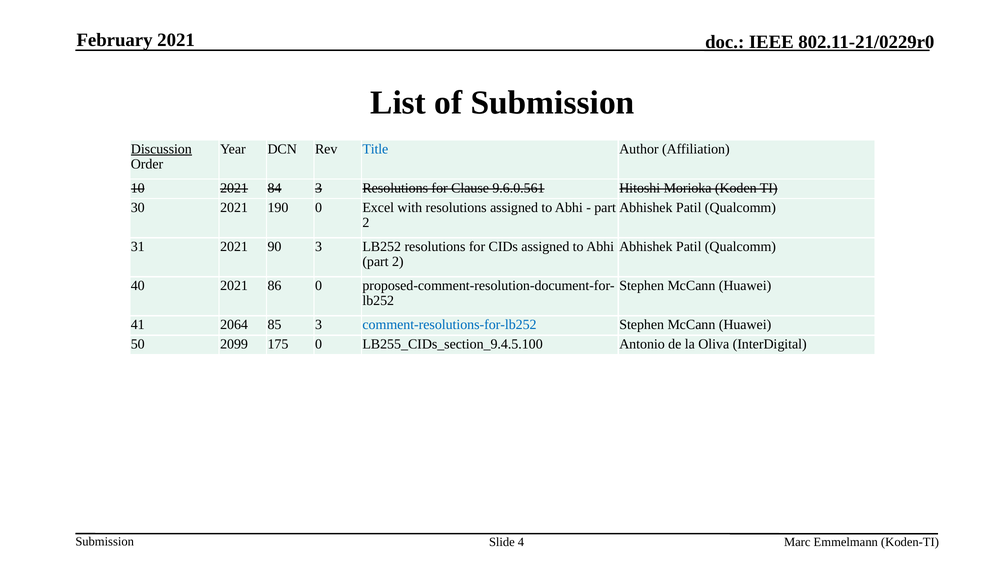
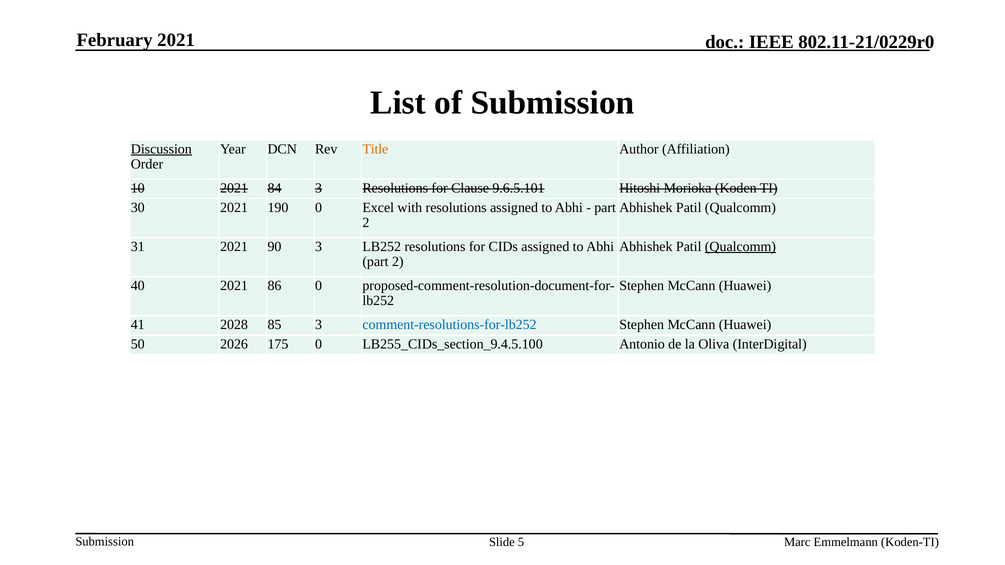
Title colour: blue -> orange
9.6.0.561: 9.6.0.561 -> 9.6.5.101
Qualcomm at (740, 247) underline: none -> present
2064: 2064 -> 2028
2099: 2099 -> 2026
4: 4 -> 5
